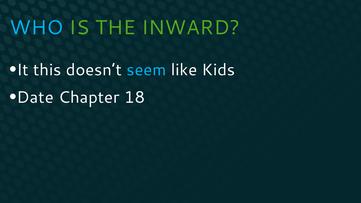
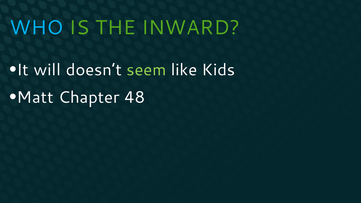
this: this -> will
seem colour: light blue -> light green
Date: Date -> Matt
18: 18 -> 48
